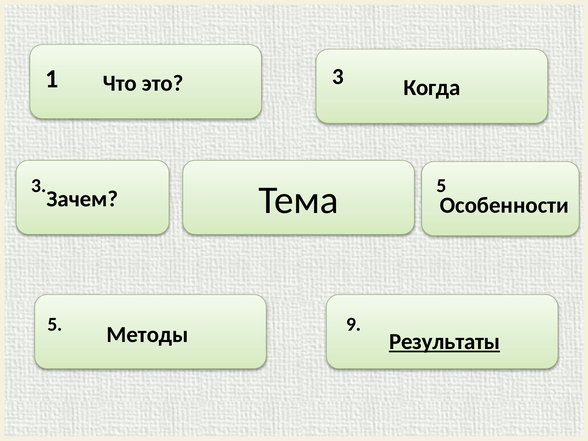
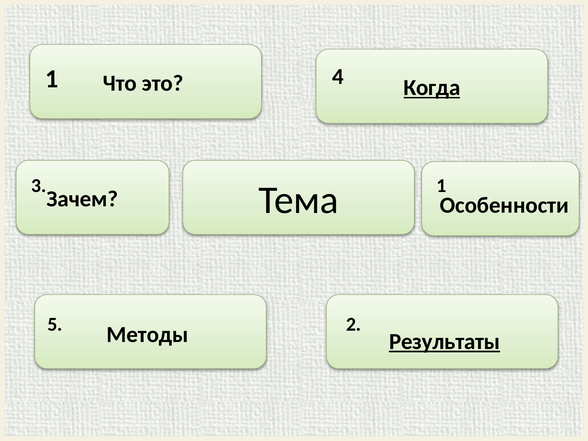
1 3: 3 -> 4
Когда underline: none -> present
3 5: 5 -> 1
9: 9 -> 2
